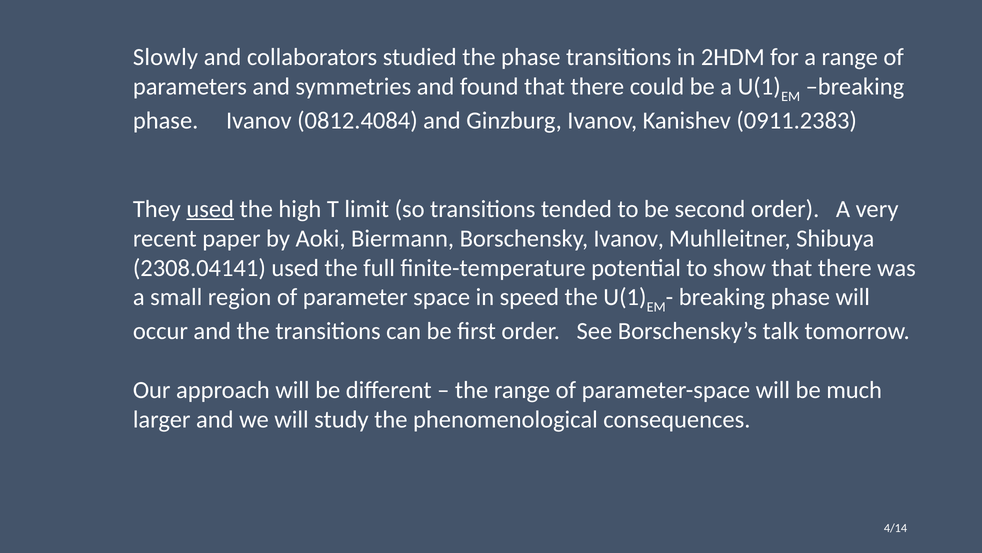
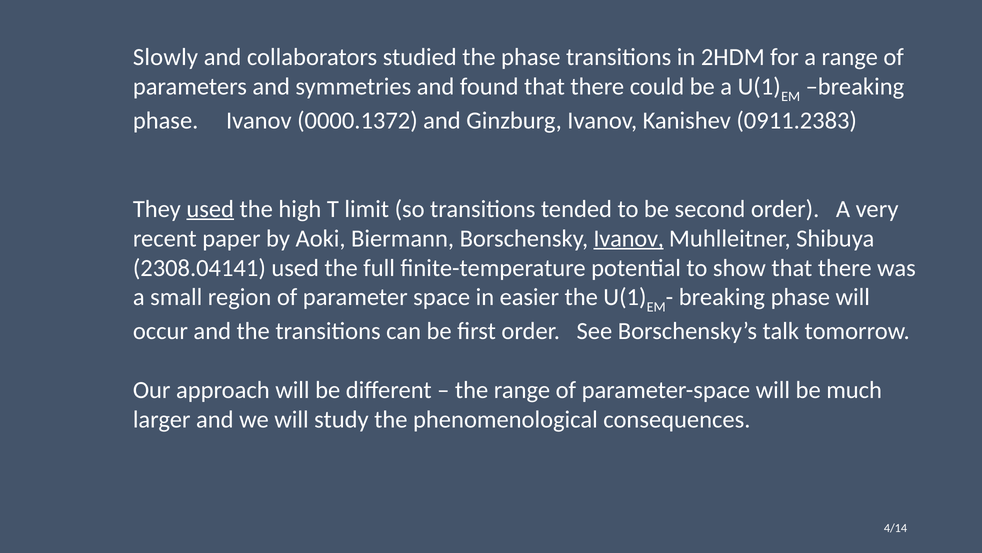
0812.4084: 0812.4084 -> 0000.1372
Ivanov at (629, 238) underline: none -> present
speed: speed -> easier
